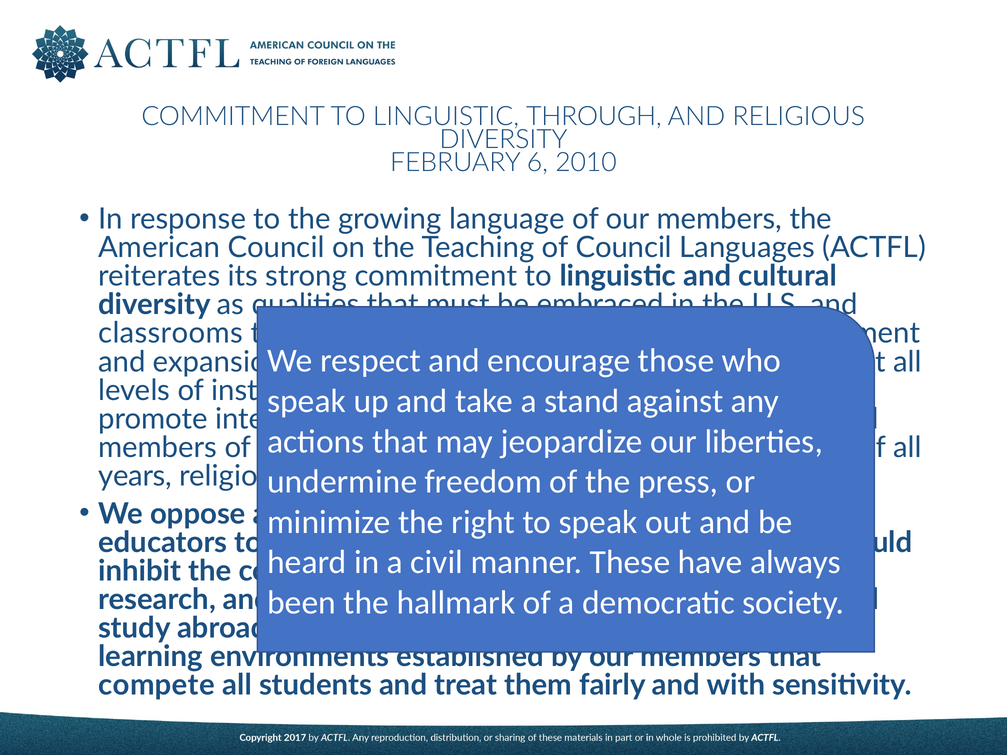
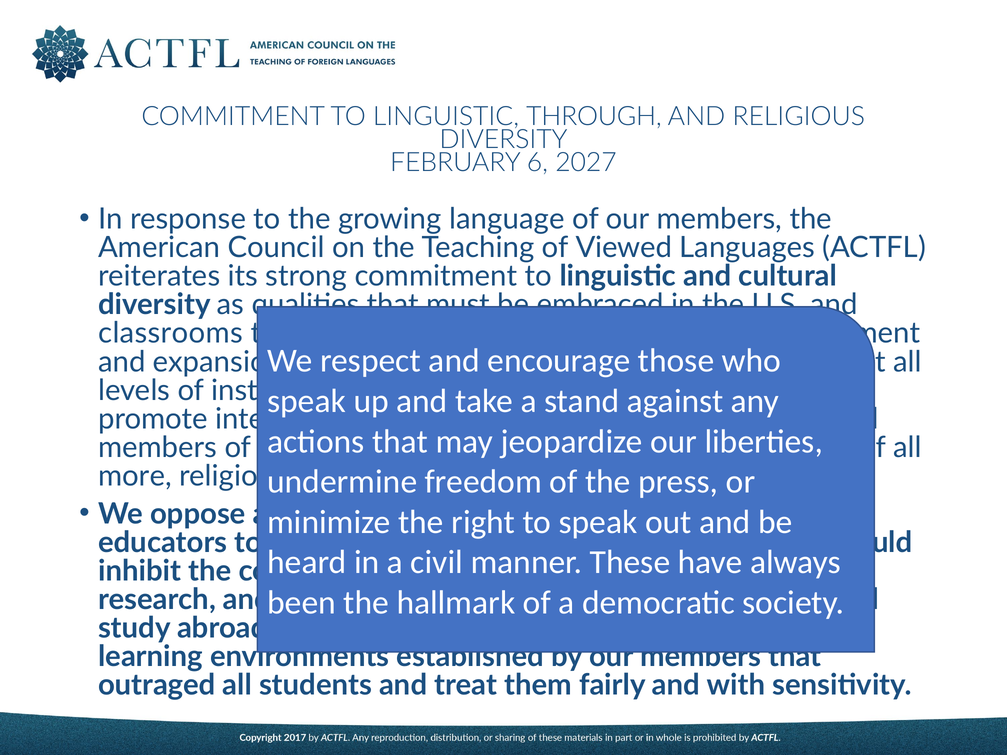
2010: 2010 -> 2027
of Council: Council -> Viewed
years: years -> more
compete: compete -> outraged
